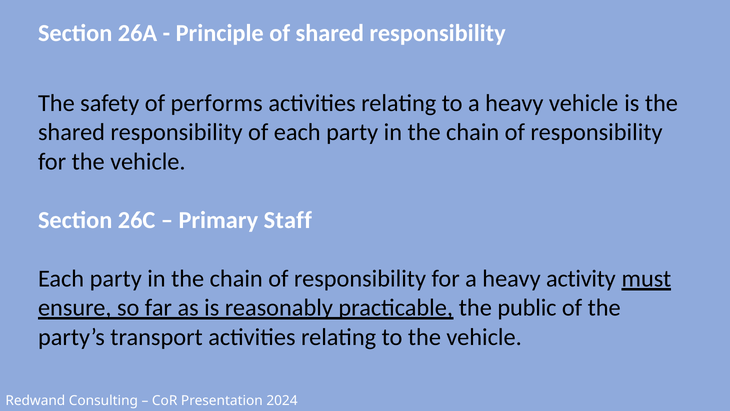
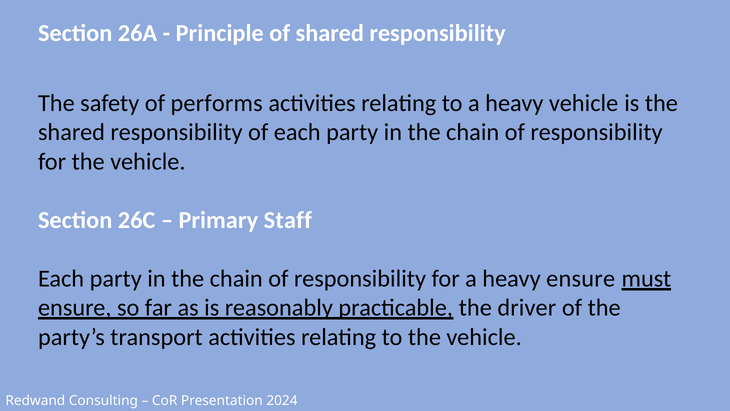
heavy activity: activity -> ensure
public: public -> driver
